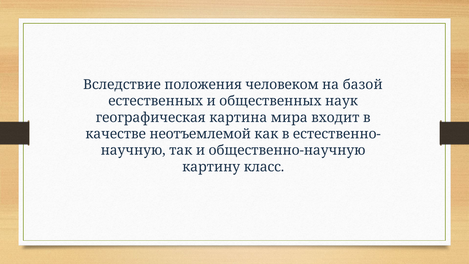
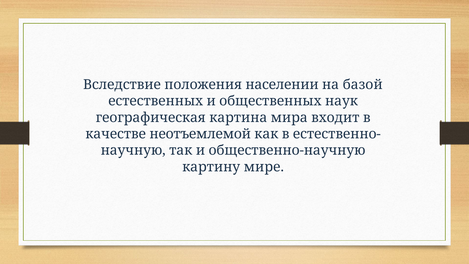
человеком: человеком -> населении
класс: класс -> мире
